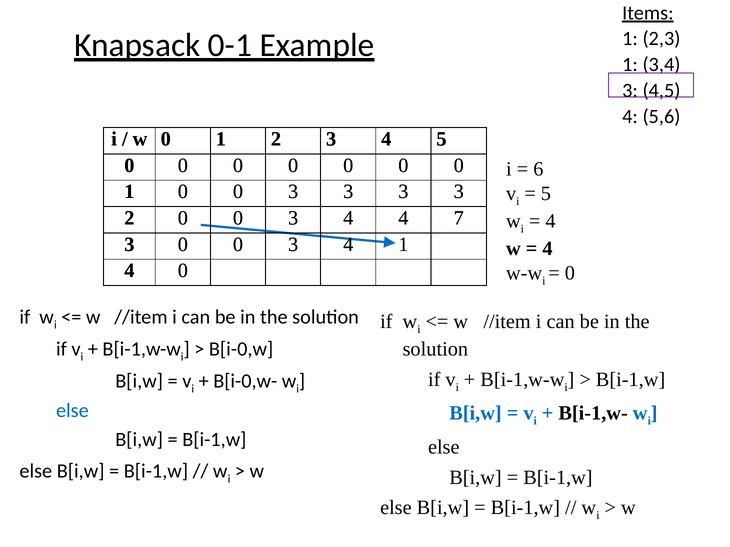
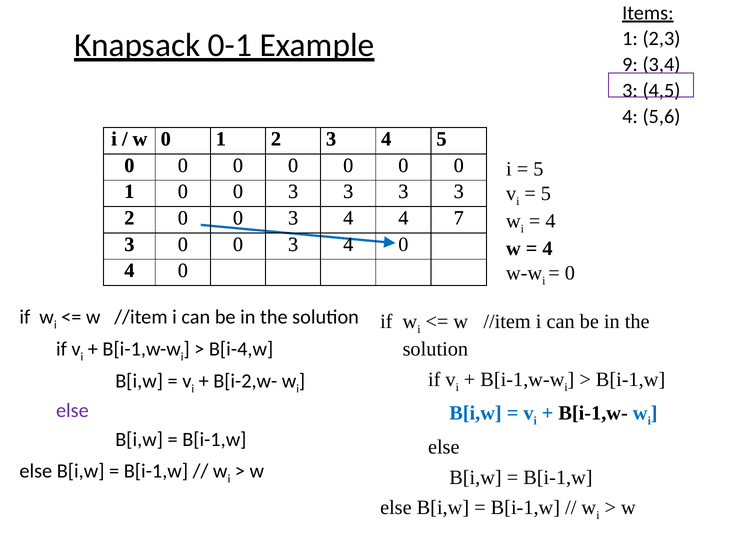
1 at (630, 65): 1 -> 9
6 at (538, 169): 6 -> 5
1 at (403, 245): 1 -> 0
B[i-0,w: B[i-0,w -> B[i-4,w
B[i-0,w-: B[i-0,w- -> B[i-2,w-
else at (72, 411) colour: blue -> purple
